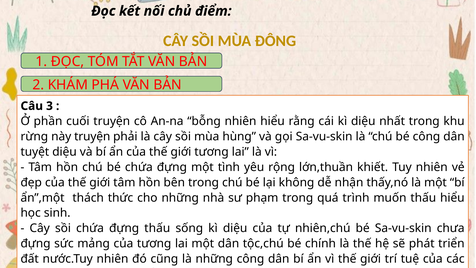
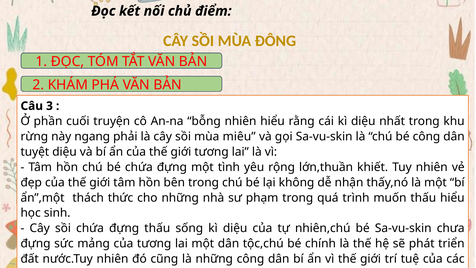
này truyện: truyện -> ngang
hùng: hùng -> miêu
